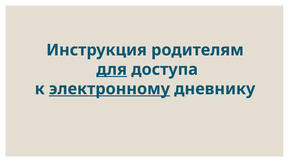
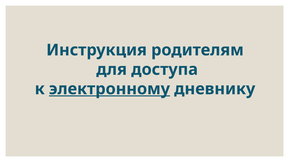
для underline: present -> none
